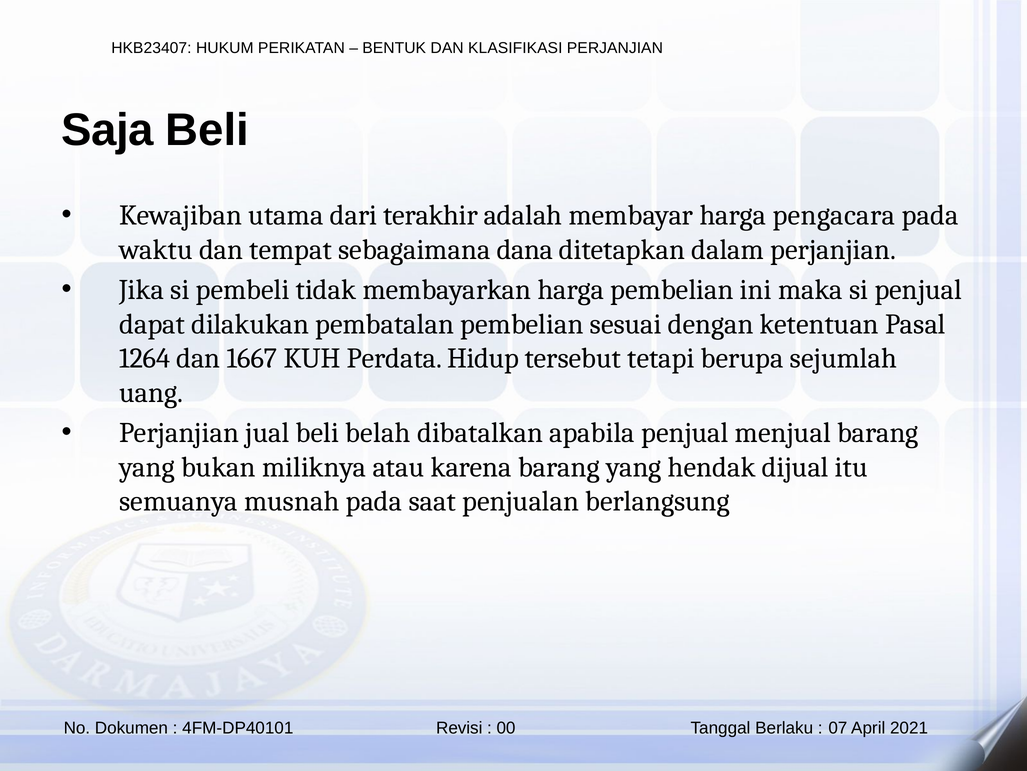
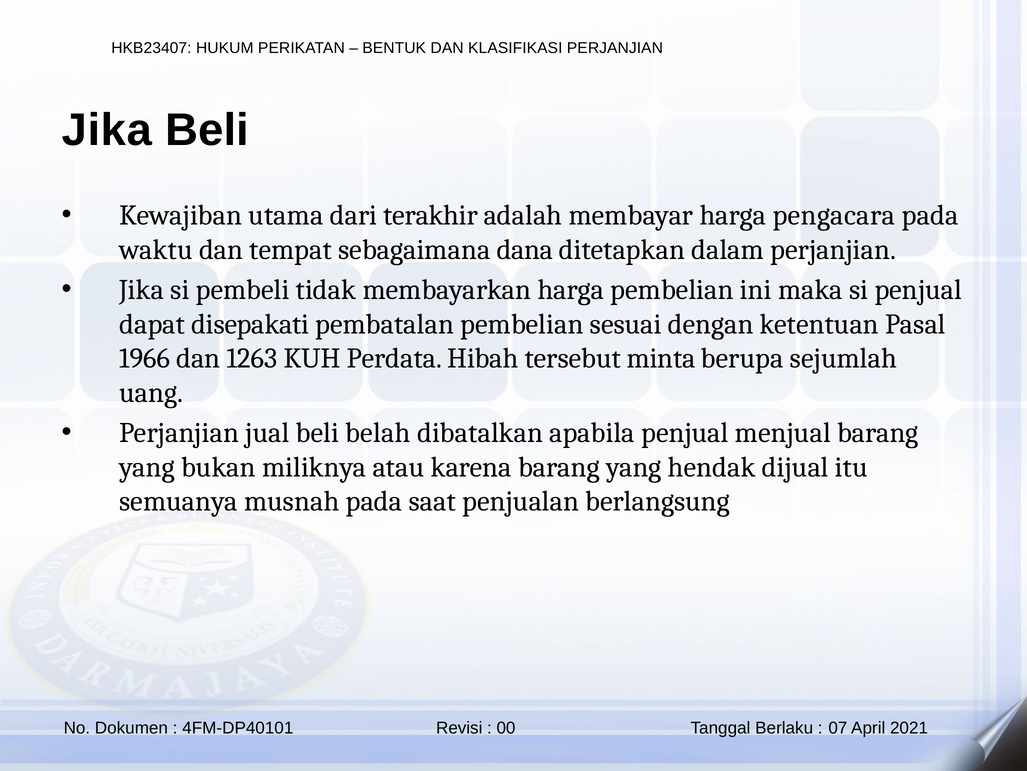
Saja at (107, 130): Saja -> Jika
dilakukan: dilakukan -> disepakati
1264: 1264 -> 1966
1667: 1667 -> 1263
Hidup: Hidup -> Hibah
tetapi: tetapi -> minta
